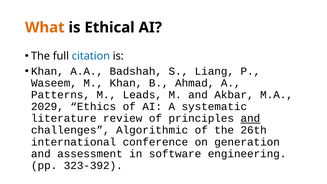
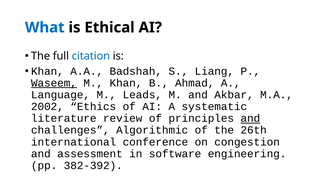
What colour: orange -> blue
Waseem underline: none -> present
Patterns: Patterns -> Language
2029: 2029 -> 2002
generation: generation -> congestion
323-392: 323-392 -> 382-392
